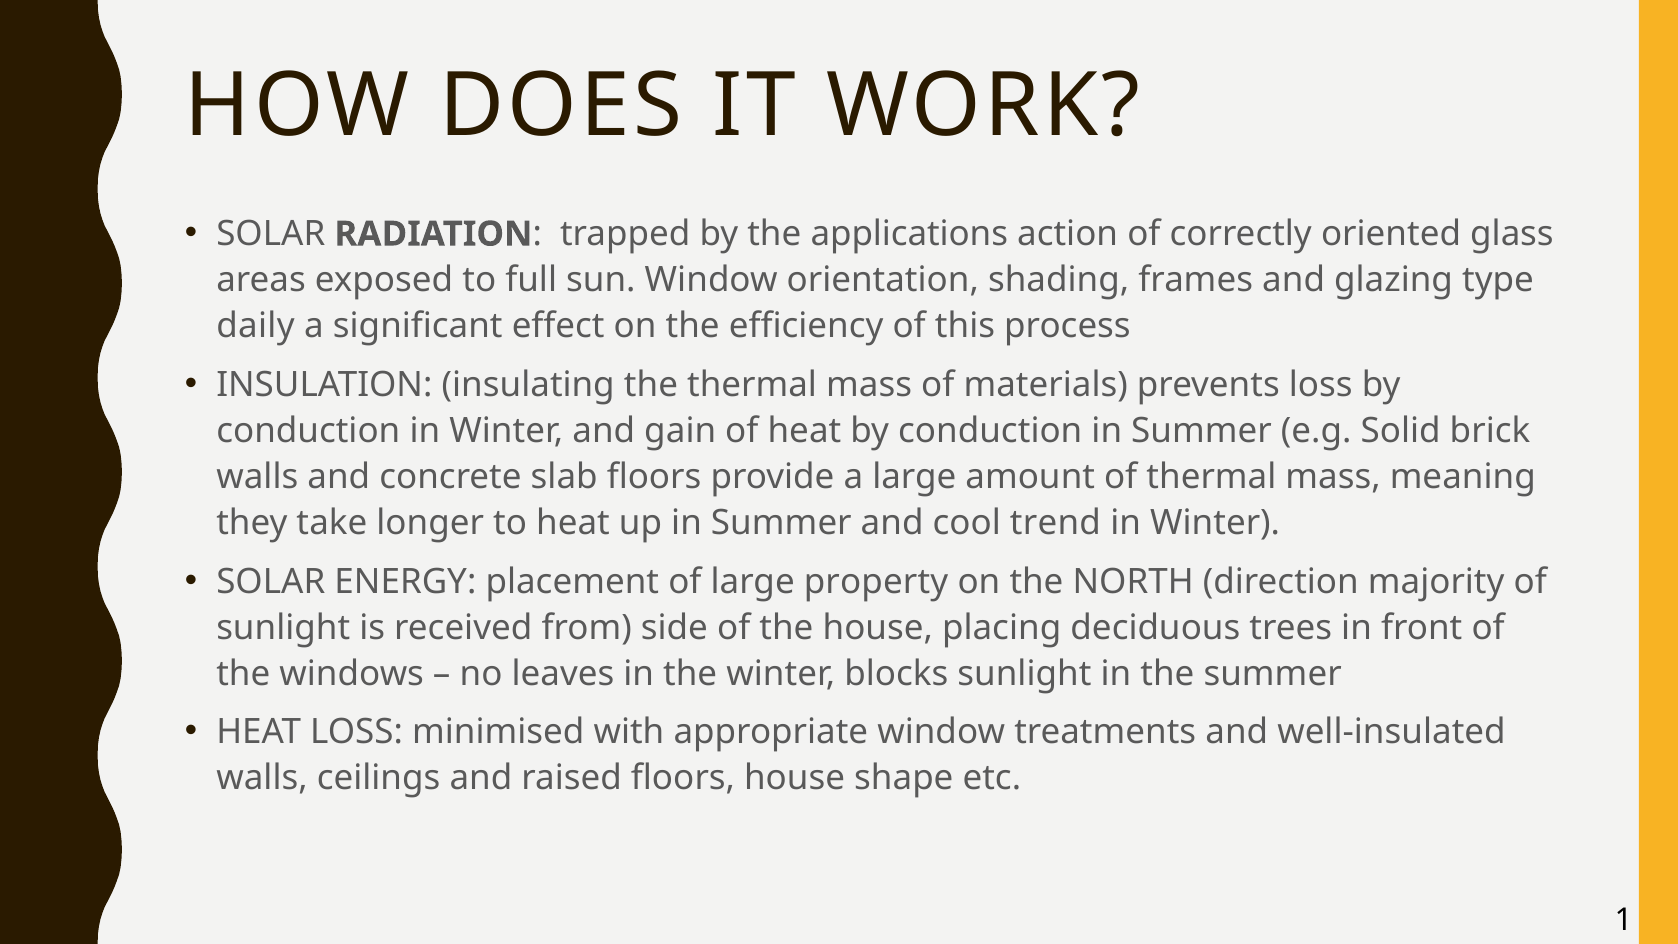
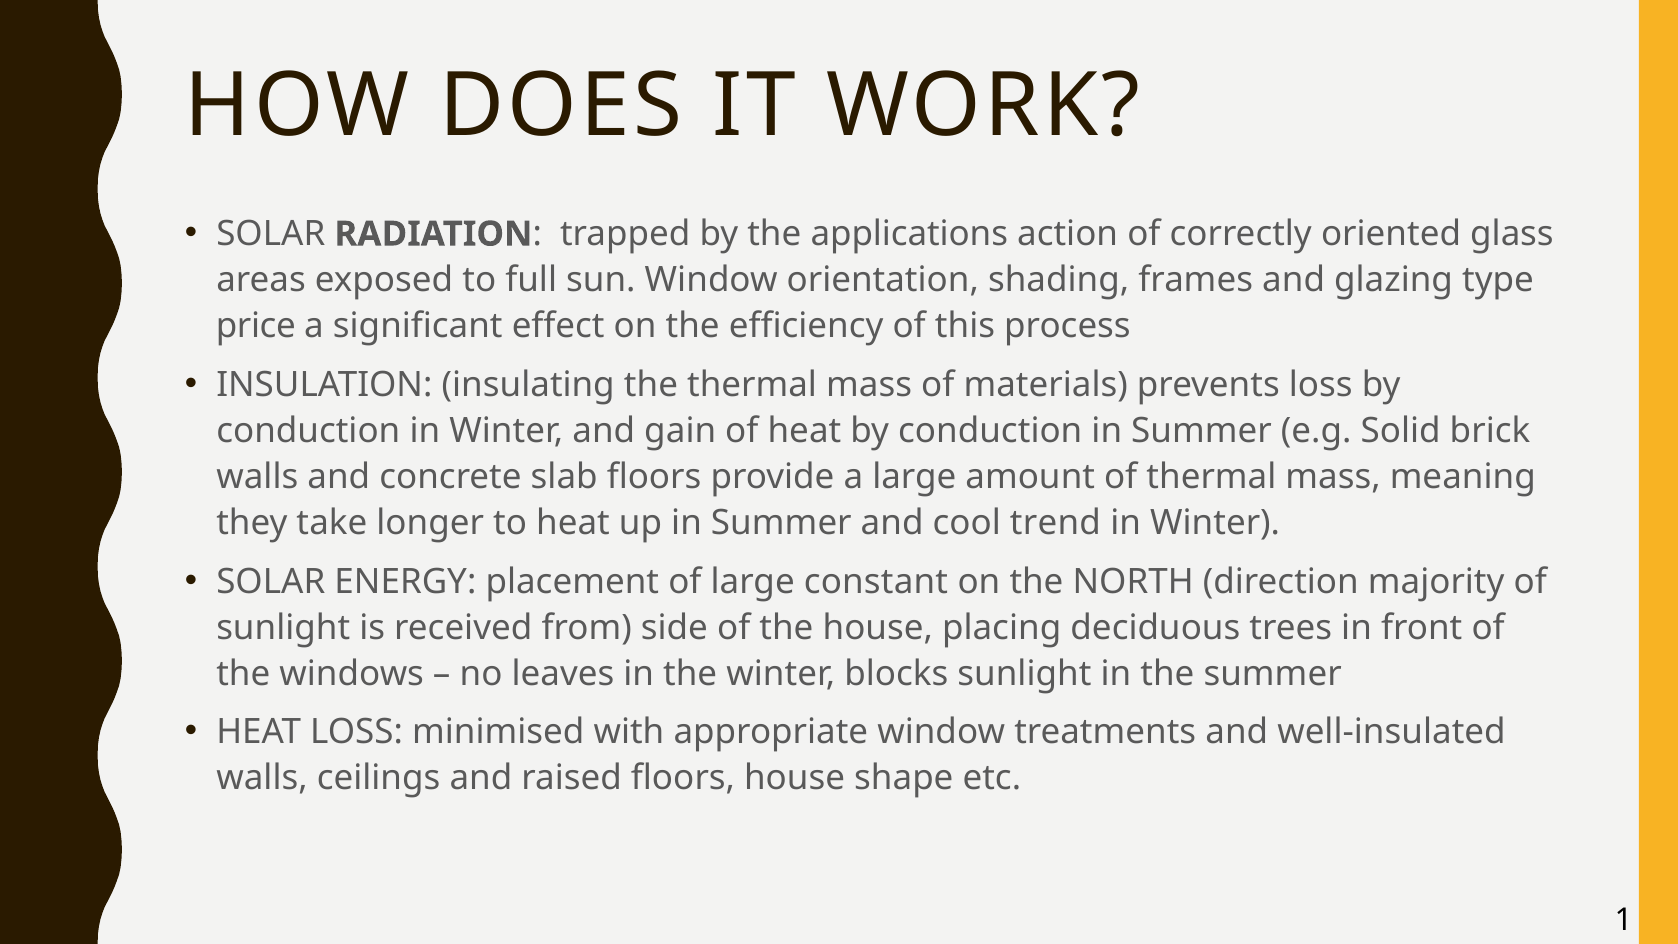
daily: daily -> price
property: property -> constant
